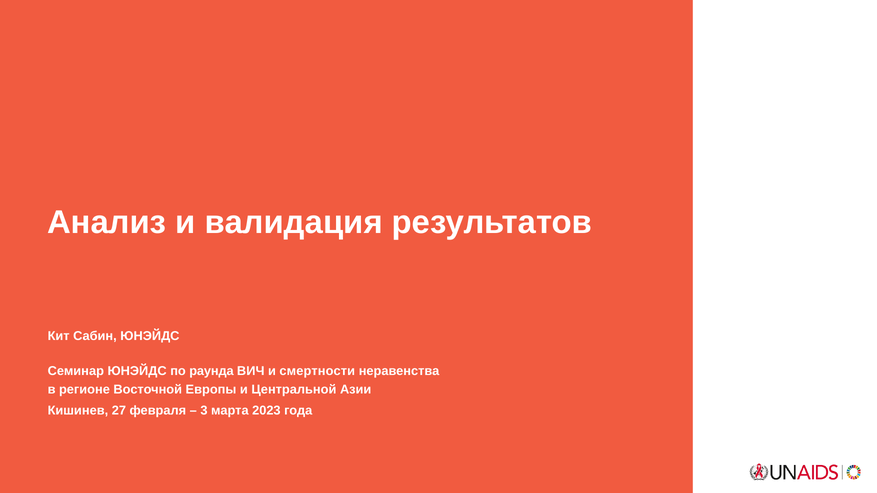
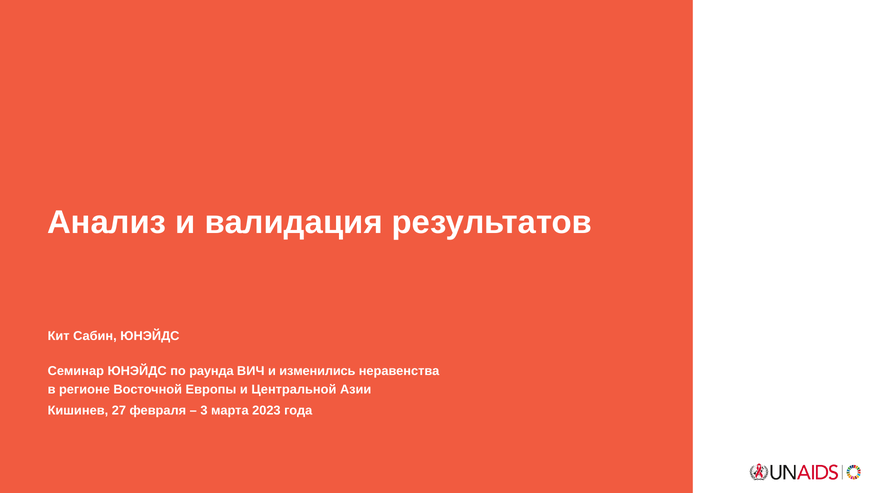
смертности: смертности -> изменились
